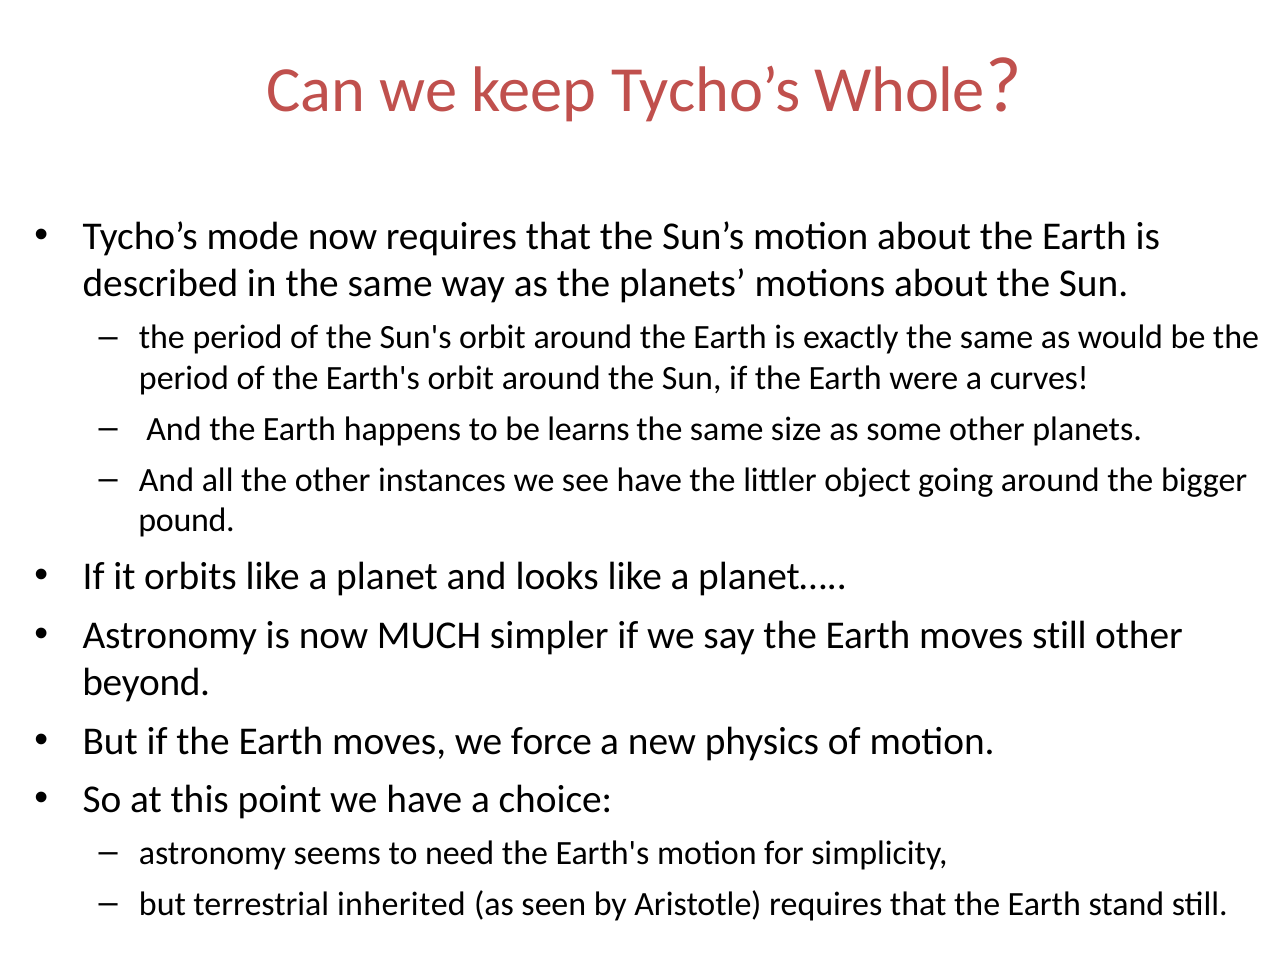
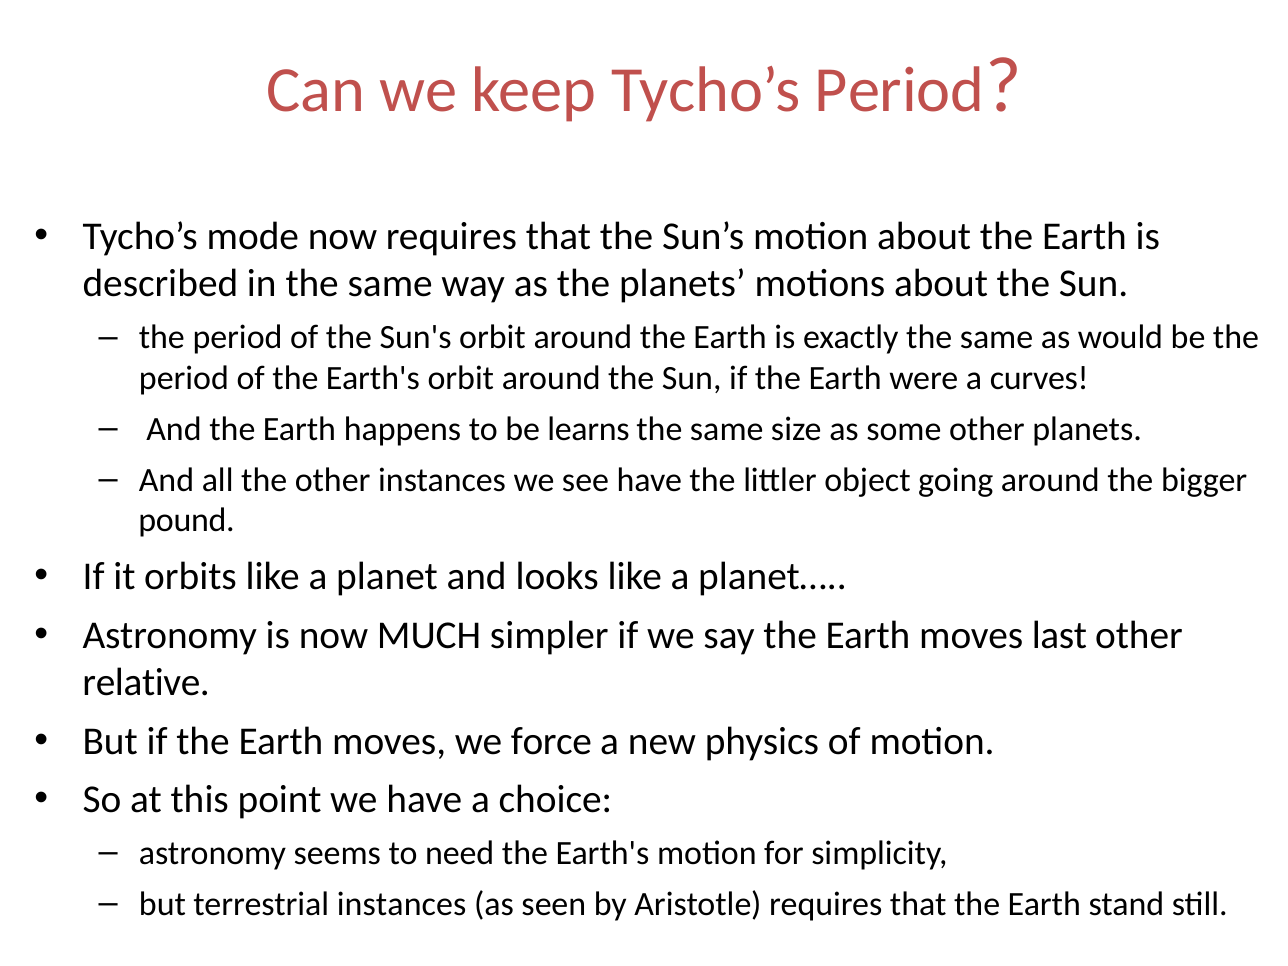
Tycho’s Whole: Whole -> Period
moves still: still -> last
beyond: beyond -> relative
terrestrial inherited: inherited -> instances
